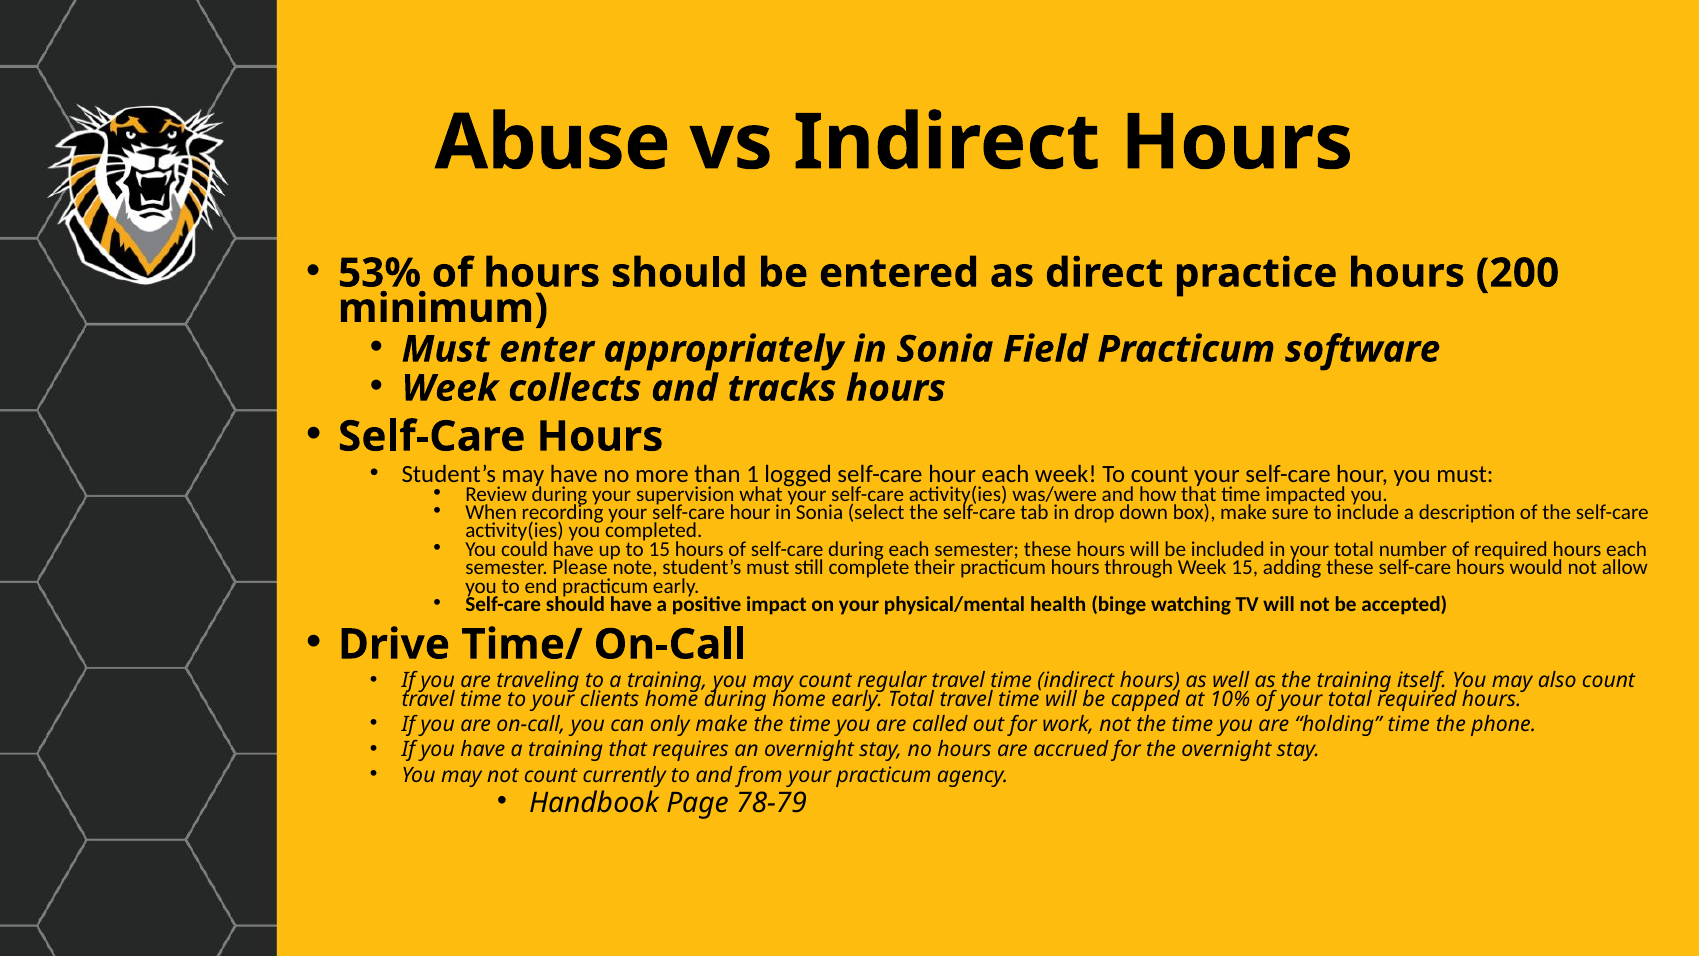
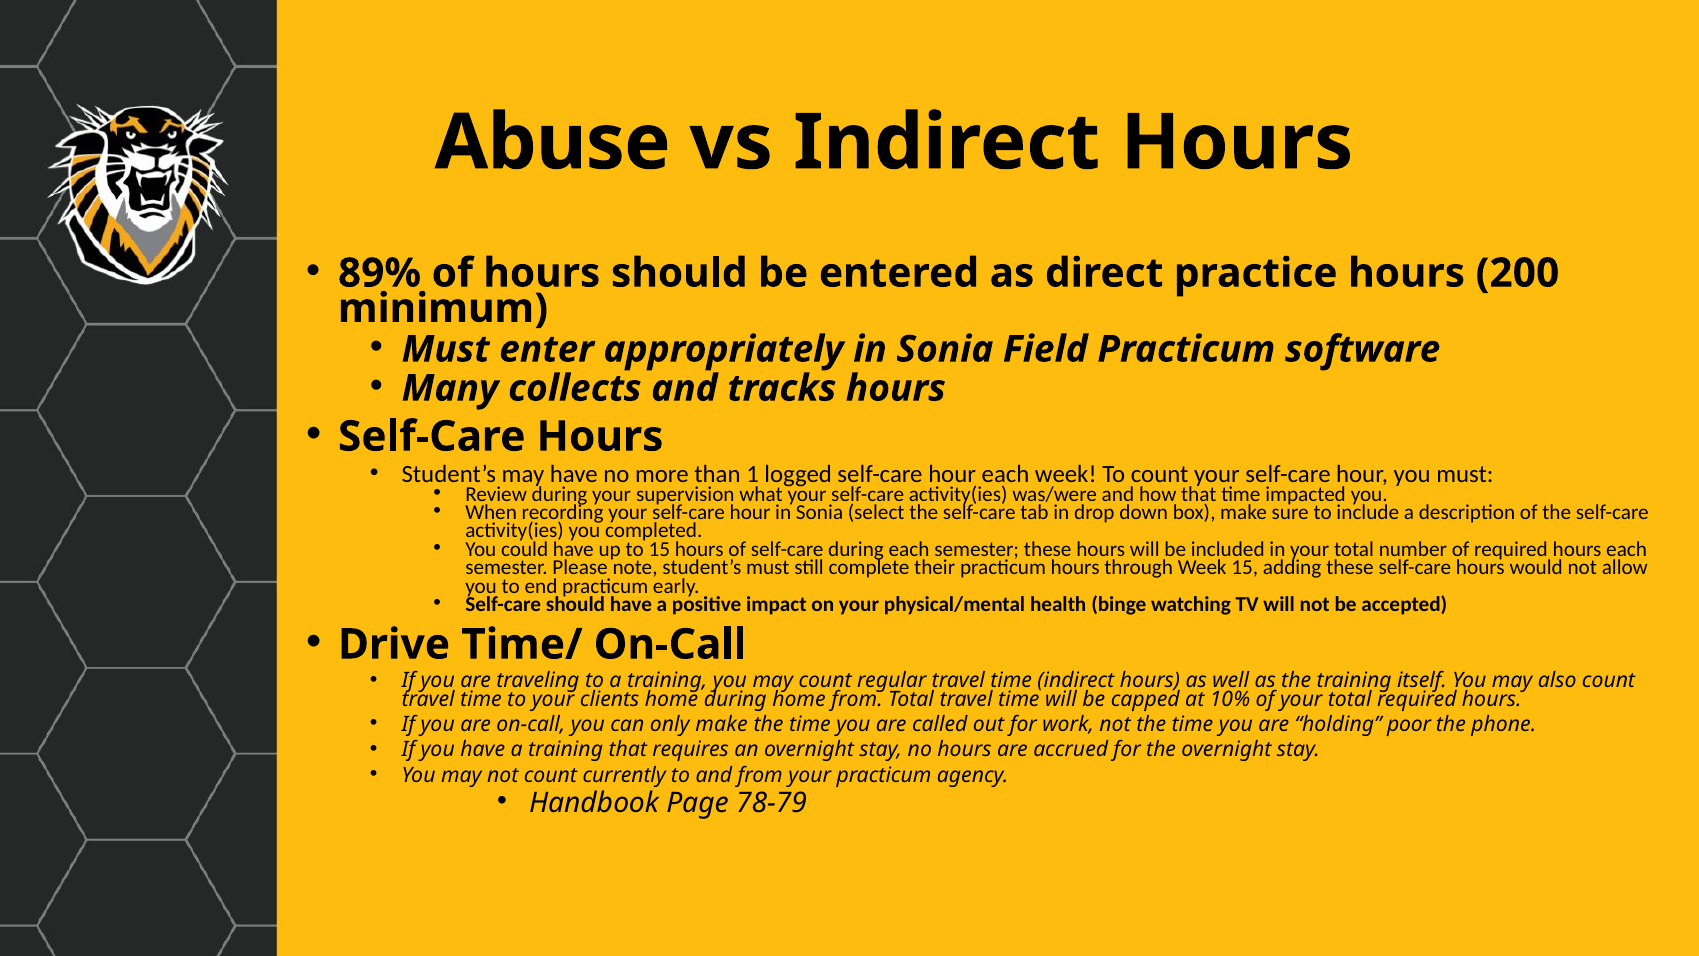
53%: 53% -> 89%
Week at (450, 388): Week -> Many
home early: early -> from
holding time: time -> poor
